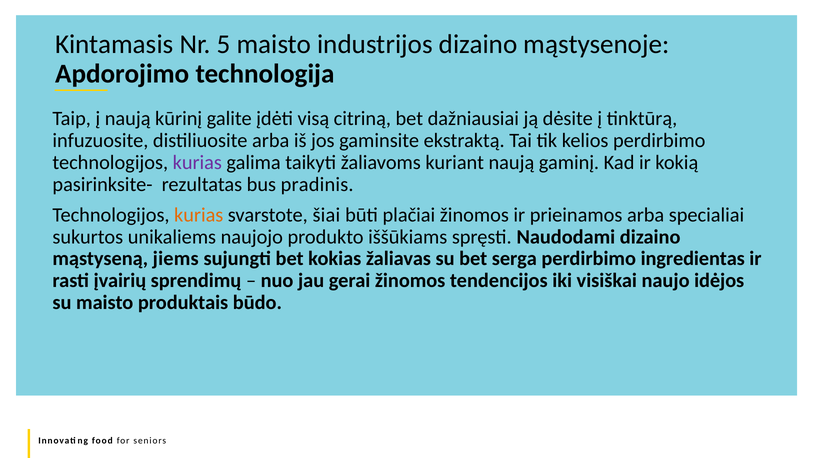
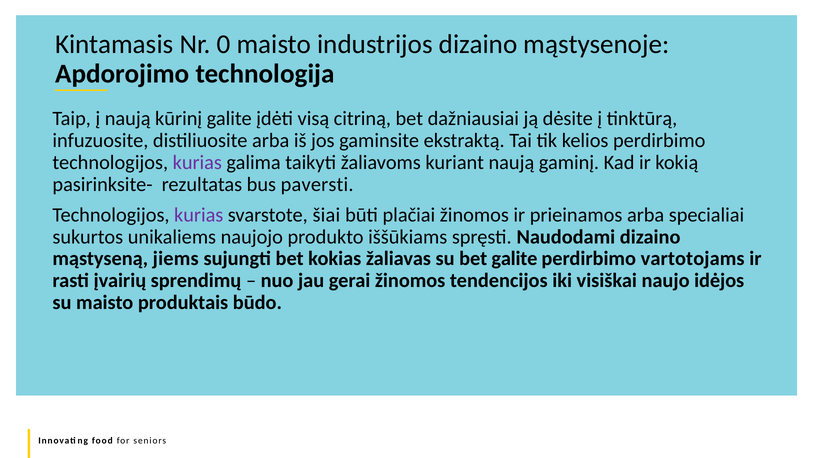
5: 5 -> 0
pradinis: pradinis -> paversti
kurias at (199, 215) colour: orange -> purple
bet serga: serga -> galite
ingredientas: ingredientas -> vartotojams
